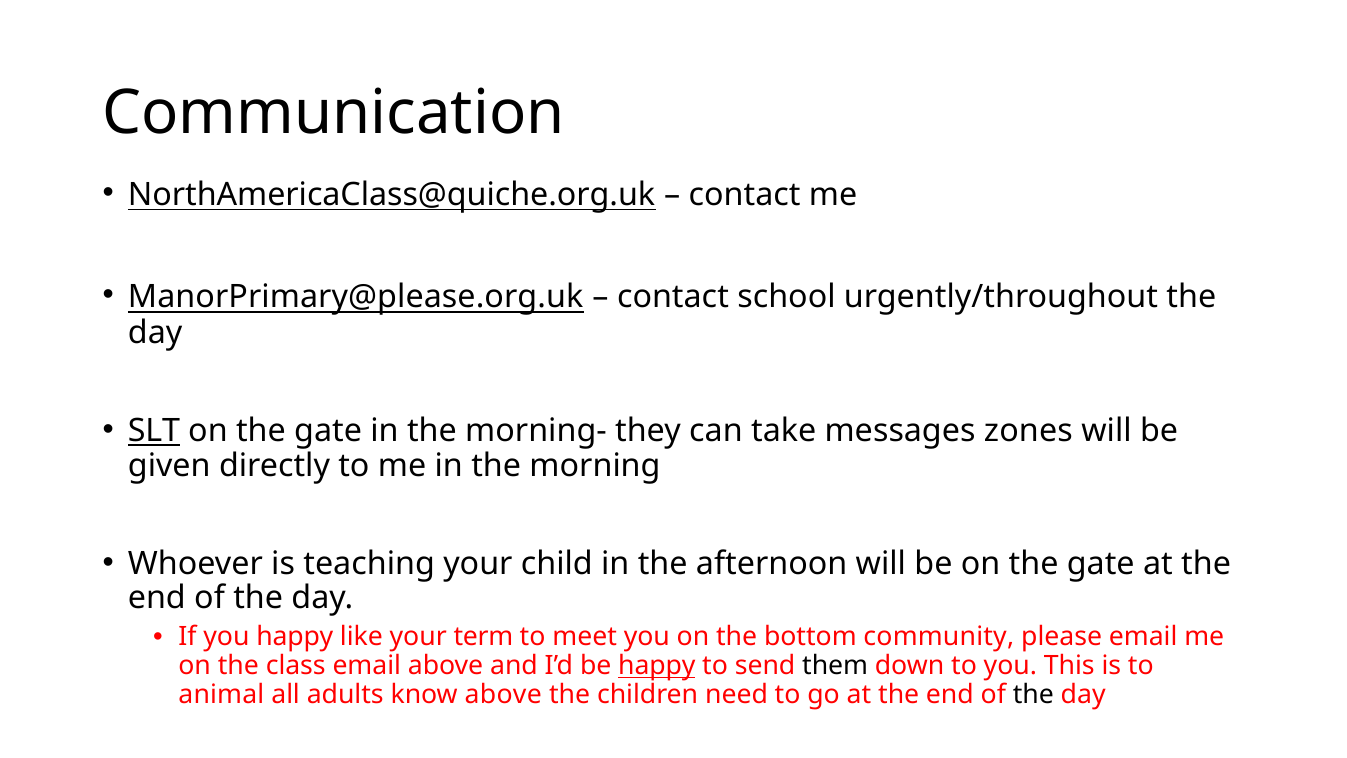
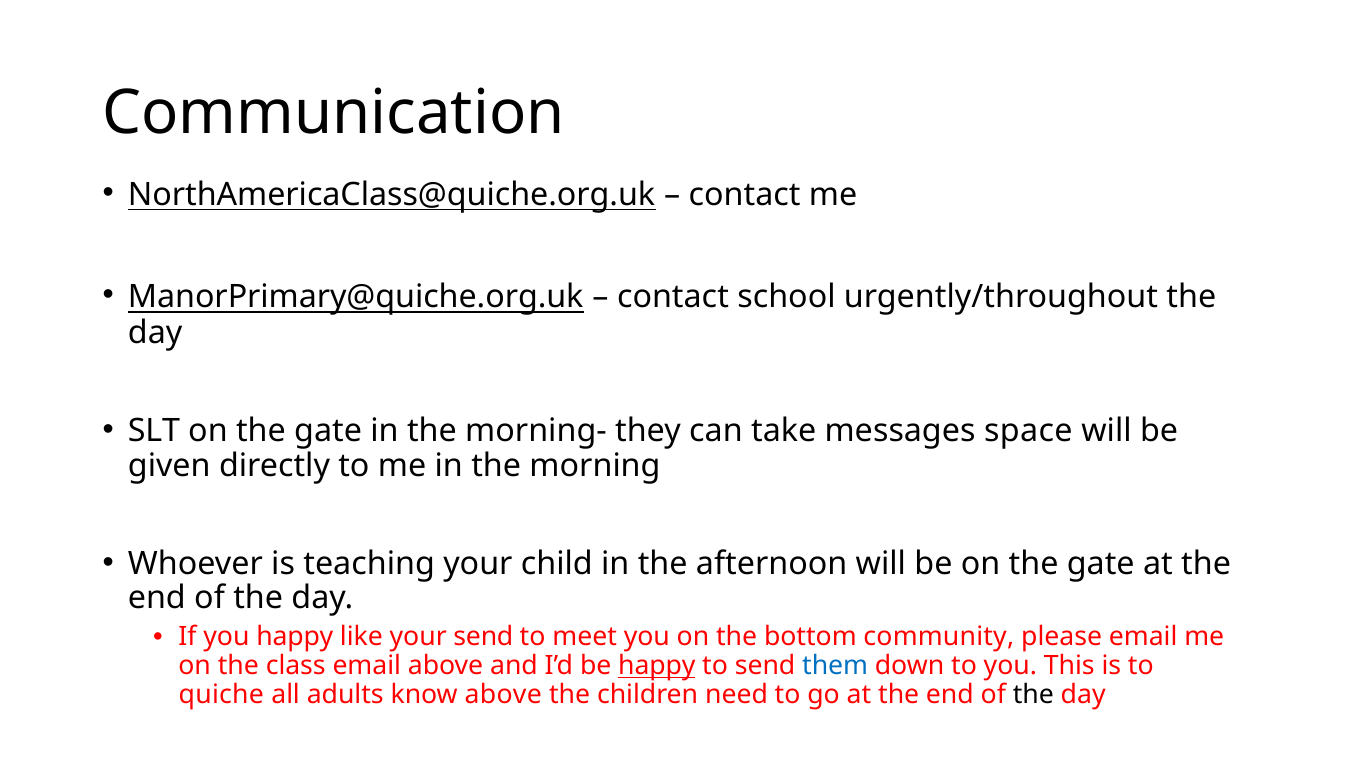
ManorPrimary@please.org.uk: ManorPrimary@please.org.uk -> ManorPrimary@quiche.org.uk
SLT underline: present -> none
zones: zones -> space
your term: term -> send
them colour: black -> blue
animal: animal -> quiche
